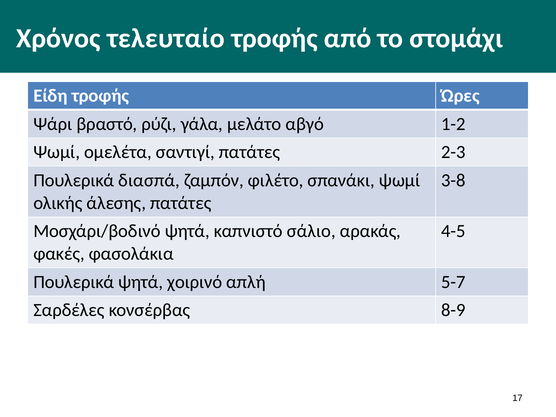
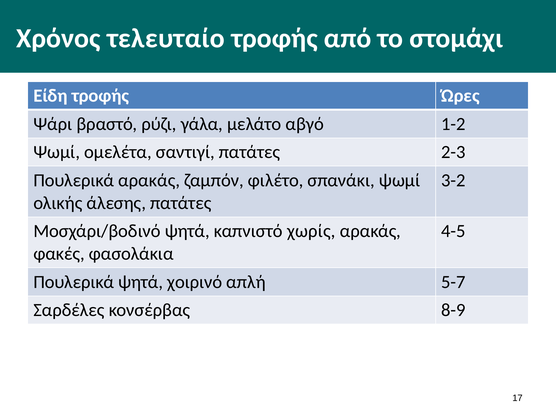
Πουλερικά διασπά: διασπά -> αρακάς
3-8: 3-8 -> 3-2
σάλιο: σάλιο -> χωρίς
